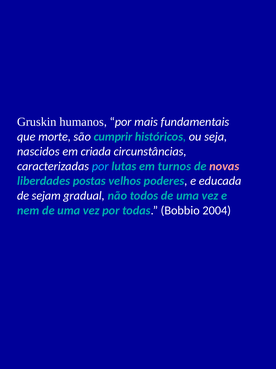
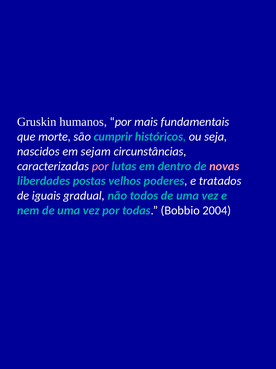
criada: criada -> sejam
por at (100, 166) colour: light blue -> pink
turnos: turnos -> dentro
educada: educada -> tratados
sejam: sejam -> iguais
